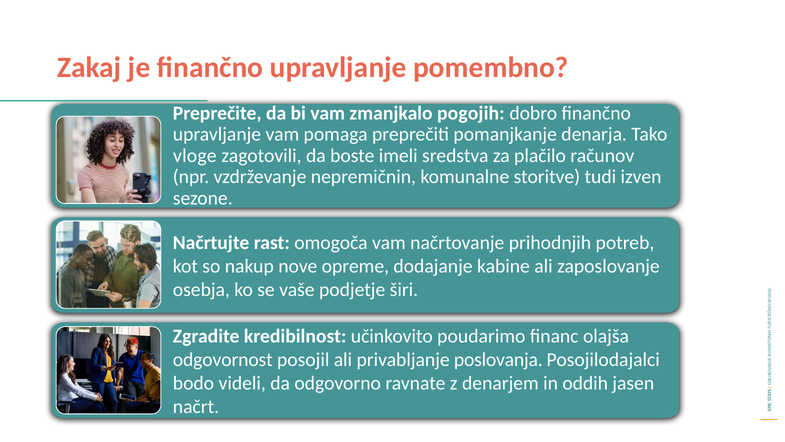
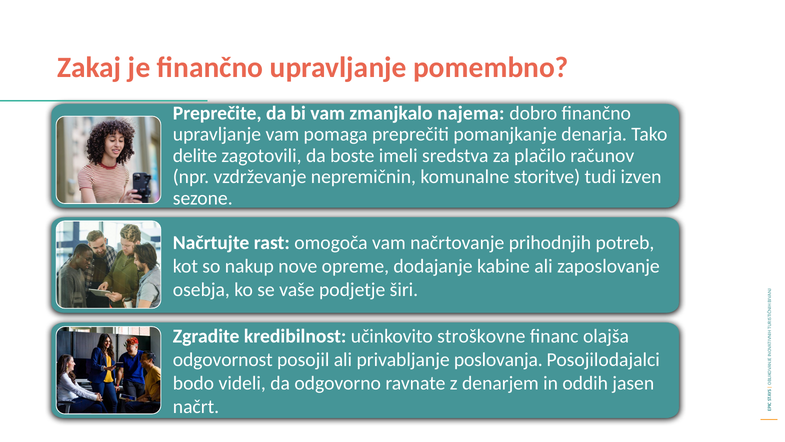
pogojih: pogojih -> najema
vloge: vloge -> delite
poudarimo: poudarimo -> stroškovne
